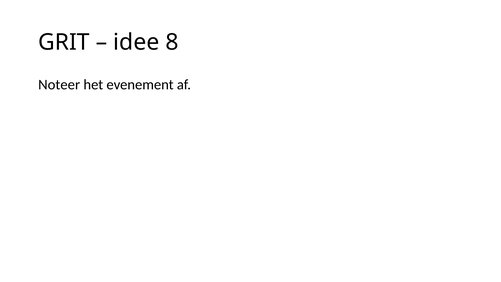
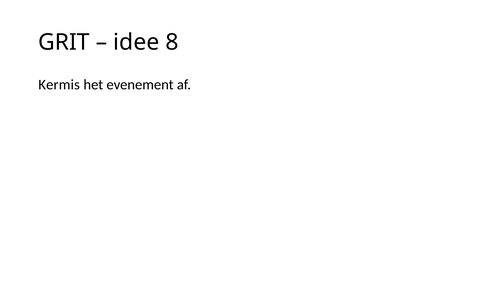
Noteer: Noteer -> Kermis
